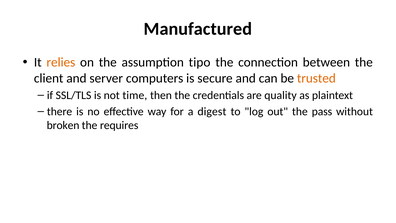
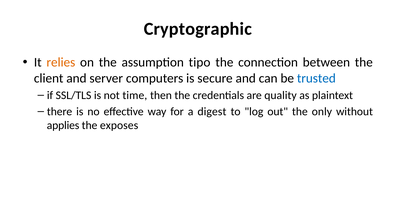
Manufactured: Manufactured -> Cryptographic
trusted colour: orange -> blue
pass: pass -> only
broken: broken -> applies
requires: requires -> exposes
